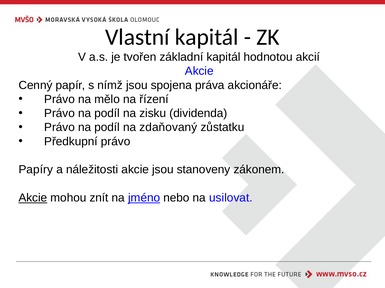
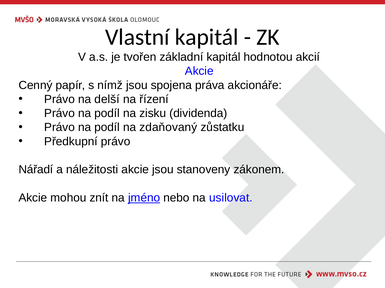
mělo: mělo -> delší
Papíry: Papíry -> Nářadí
Akcie at (33, 198) underline: present -> none
